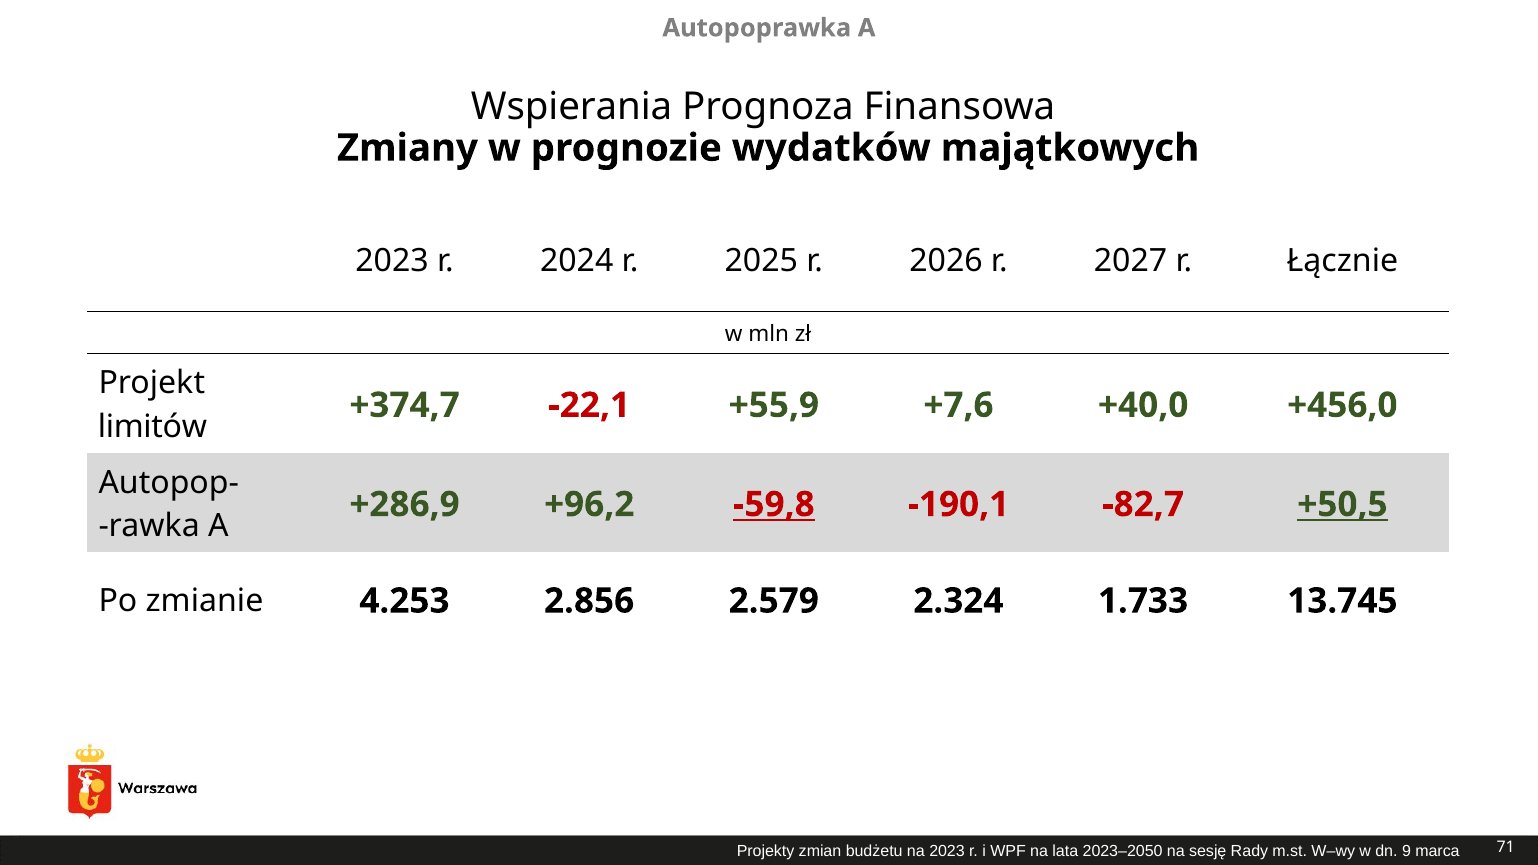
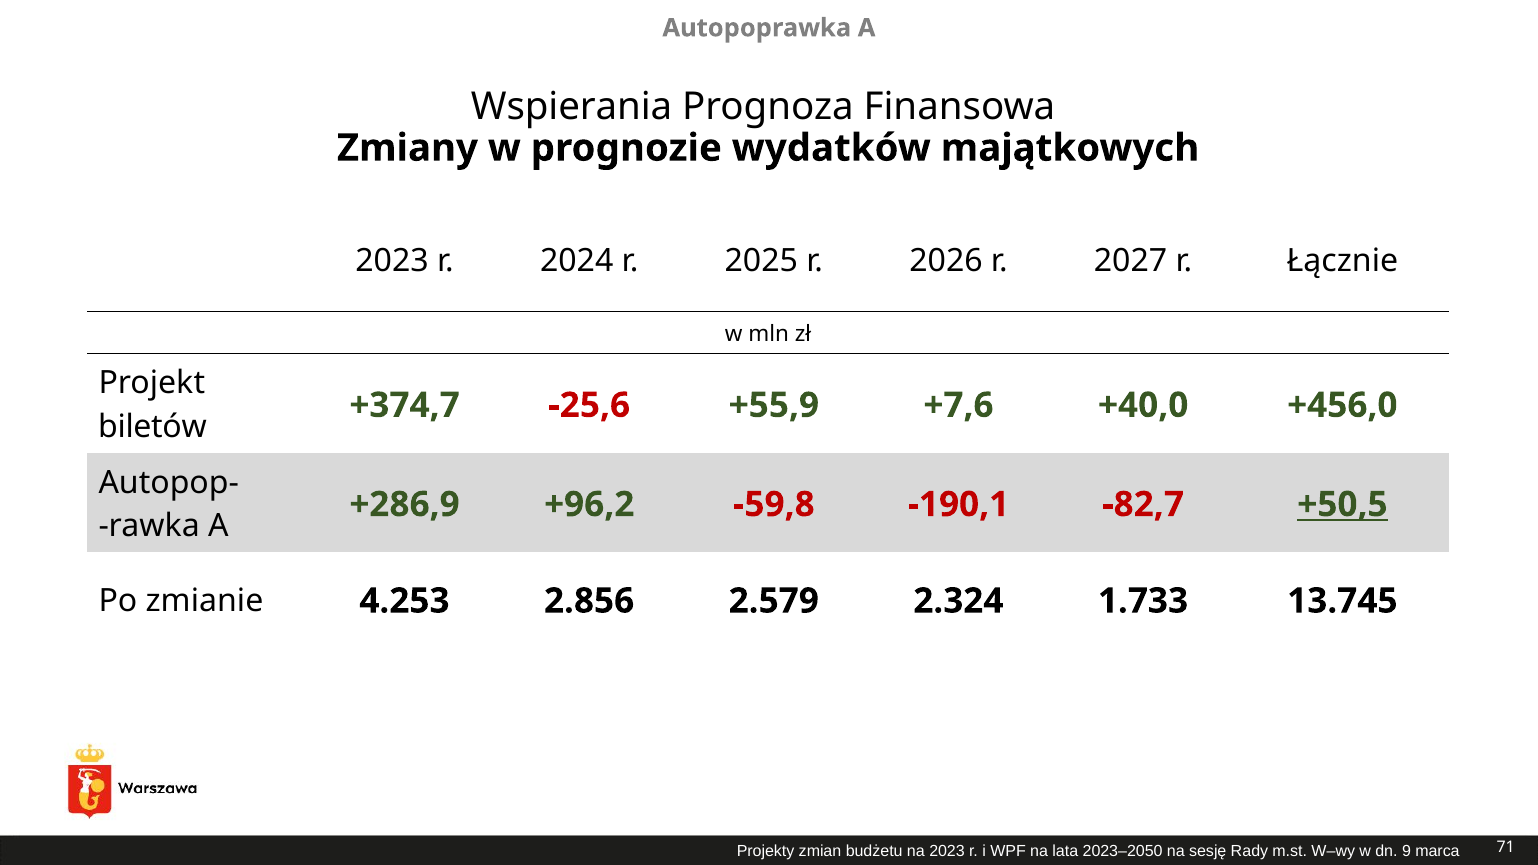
limitów: limitów -> biletów
-22,1: -22,1 -> -25,6
-59,8 underline: present -> none
